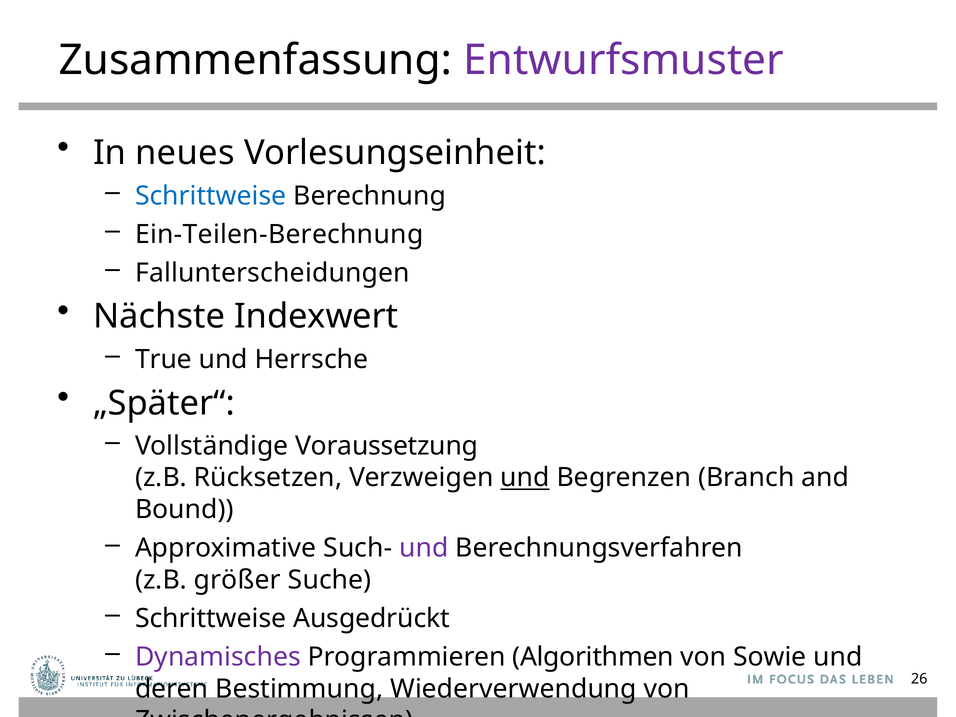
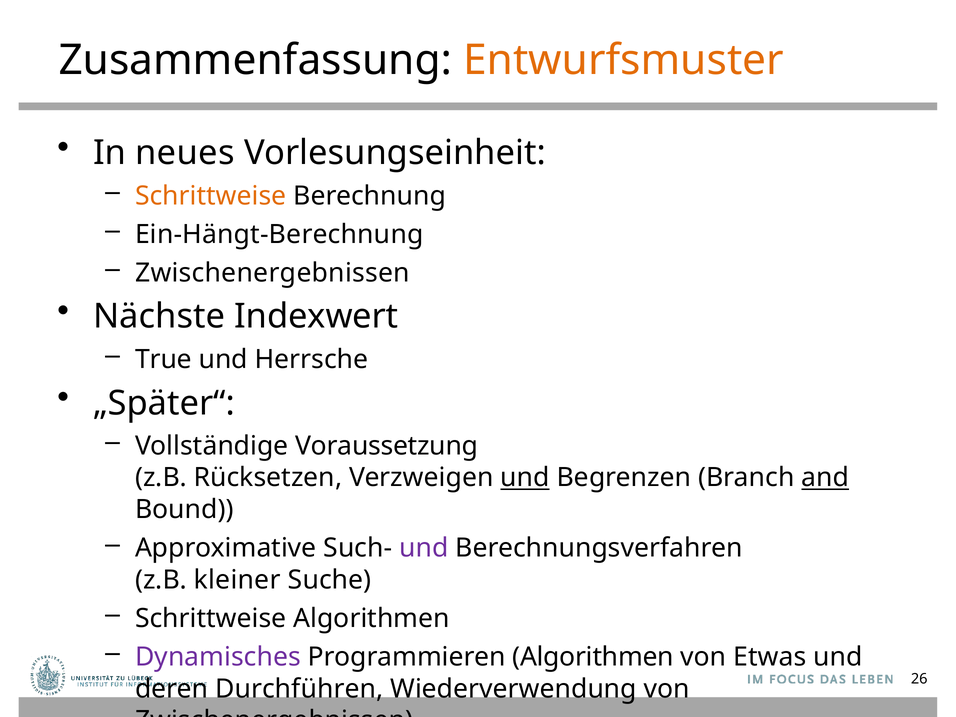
Entwurfsmuster colour: purple -> orange
Schrittweise at (211, 196) colour: blue -> orange
Ein-Teilen-Berechnung: Ein-Teilen-Berechnung -> Ein-Hängt-Berechnung
Fallunterscheidungen at (272, 273): Fallunterscheidungen -> Zwischenergebnissen
and underline: none -> present
größer: größer -> kleiner
Schrittweise Ausgedrückt: Ausgedrückt -> Algorithmen
Sowie: Sowie -> Etwas
Bestimmung: Bestimmung -> Durchführen
